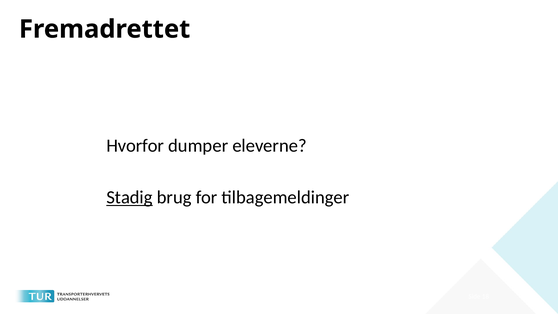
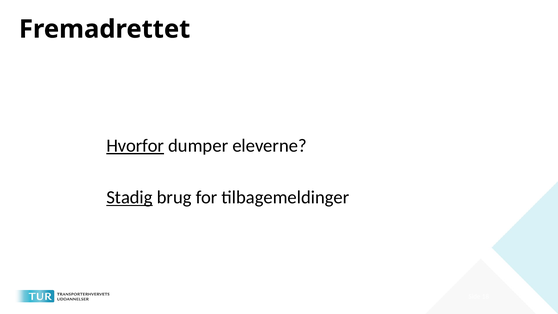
Hvorfor underline: none -> present
